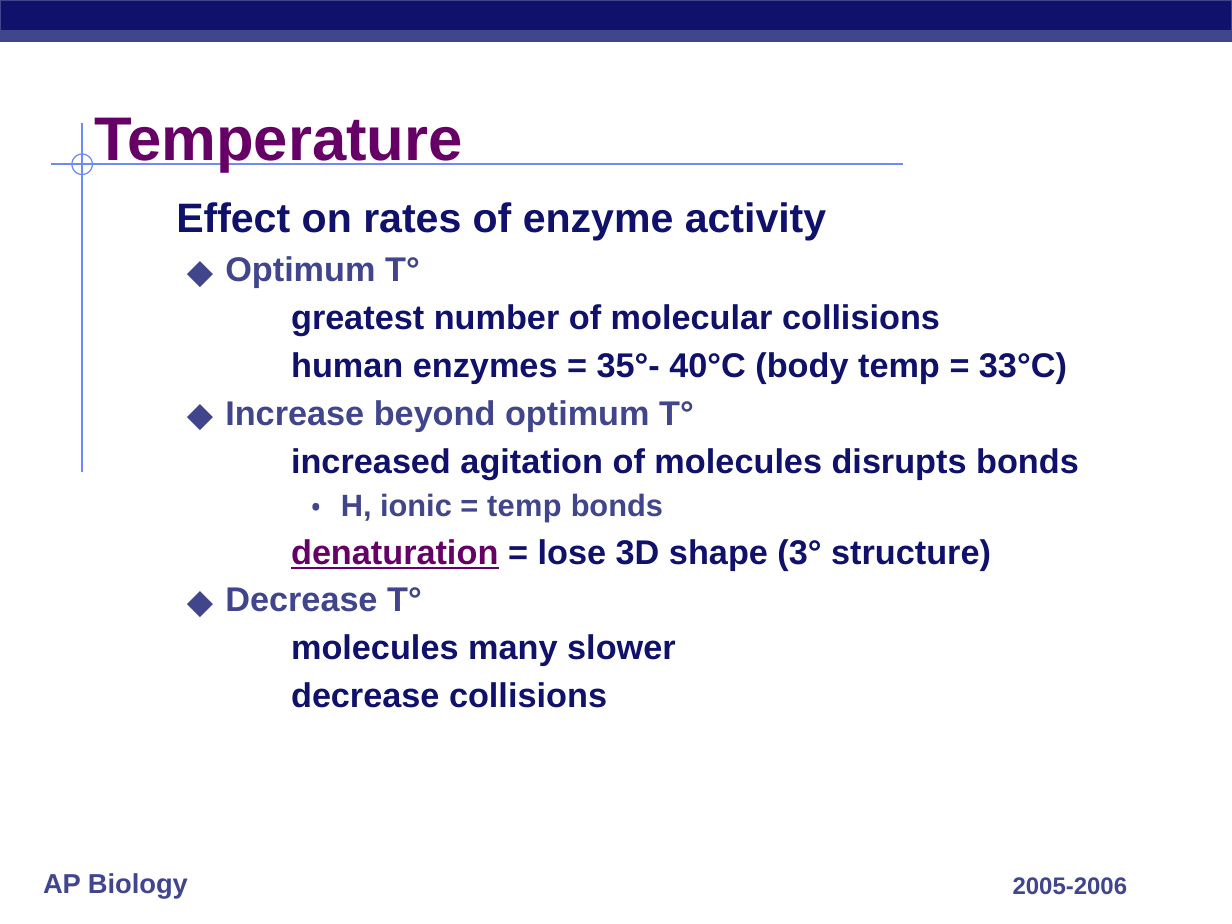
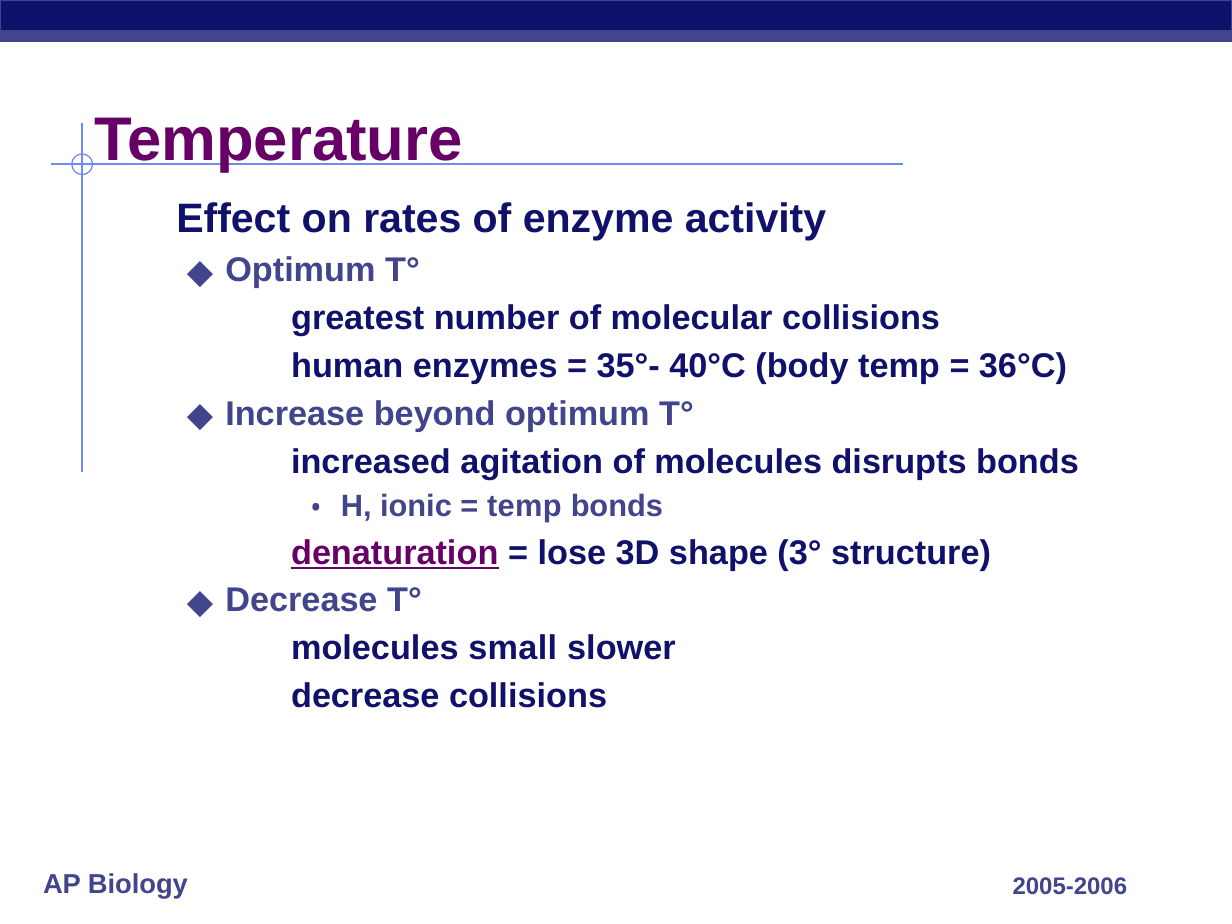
33°C: 33°C -> 36°C
many: many -> small
